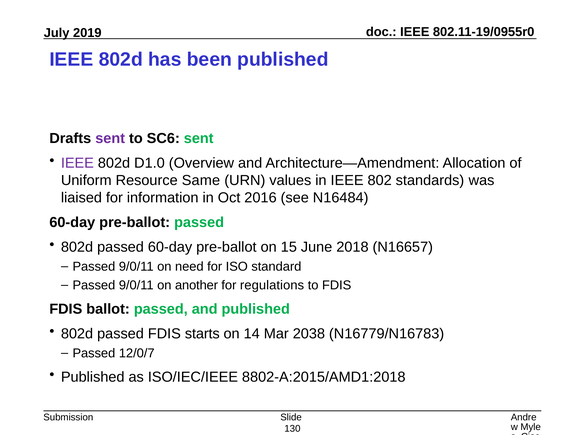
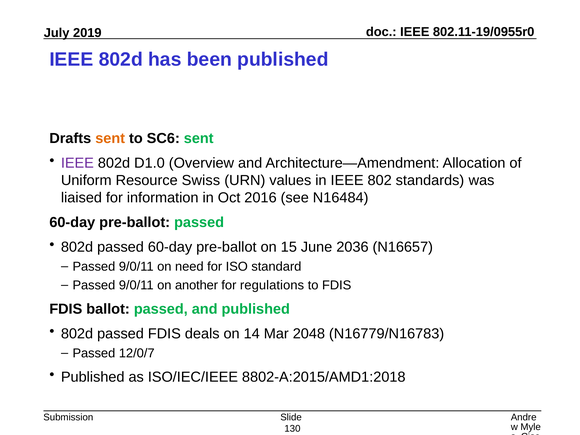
sent at (110, 138) colour: purple -> orange
Same: Same -> Swiss
2018: 2018 -> 2036
starts: starts -> deals
2038: 2038 -> 2048
